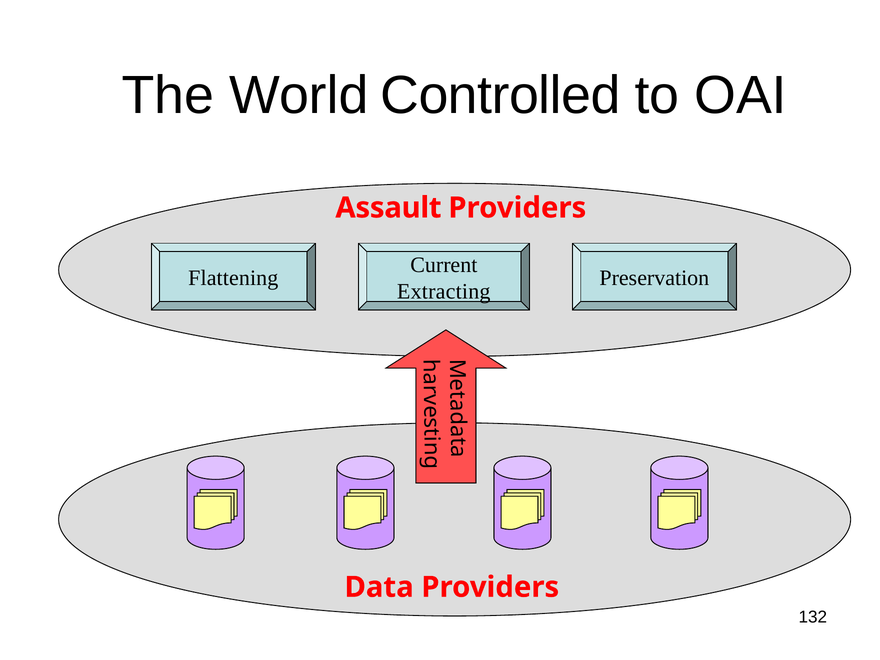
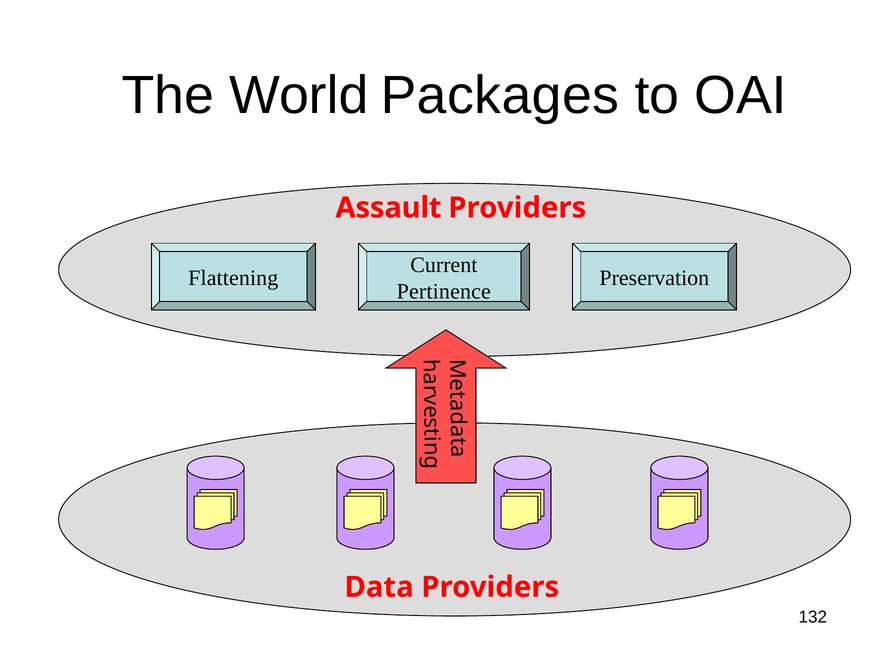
Controlled: Controlled -> Packages
Extracting: Extracting -> Pertinence
